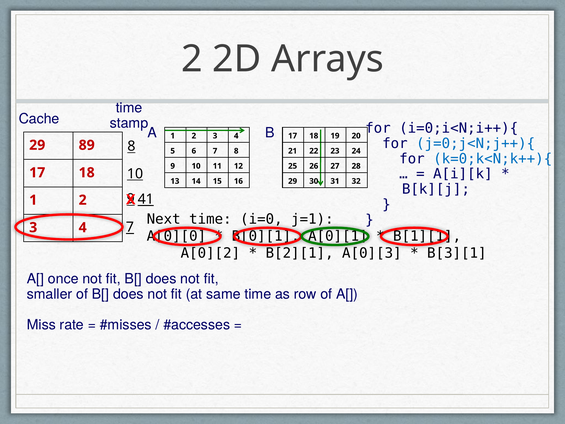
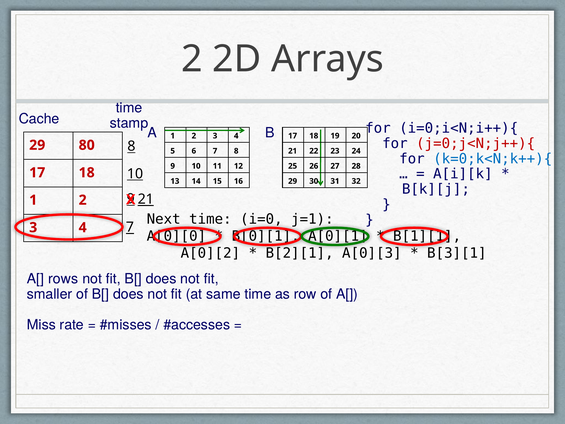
j=0;j<N;j++){ colour: blue -> red
89: 89 -> 80
41 at (146, 199): 41 -> 21
once: once -> rows
